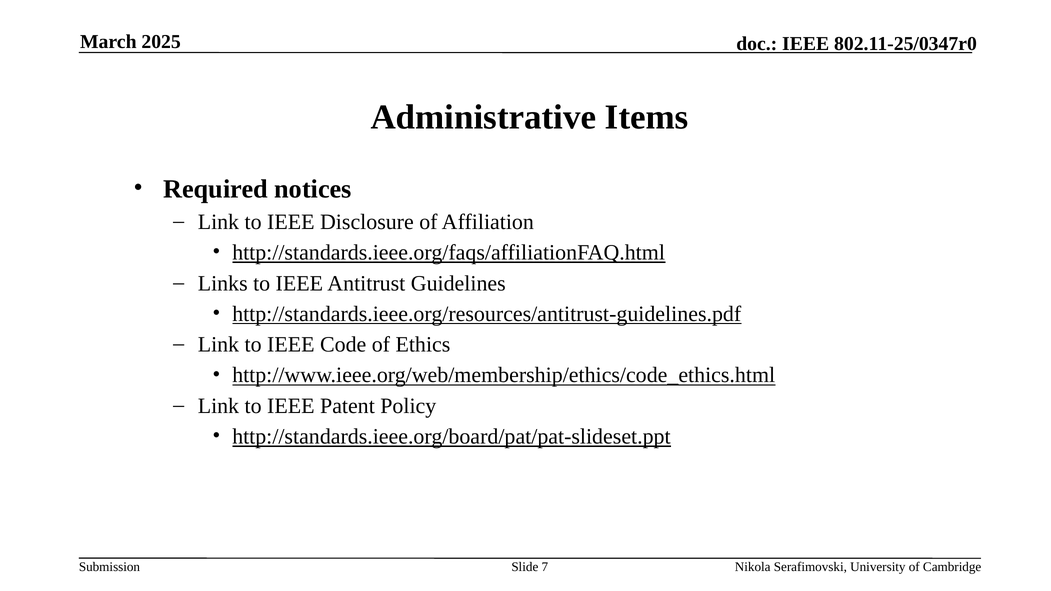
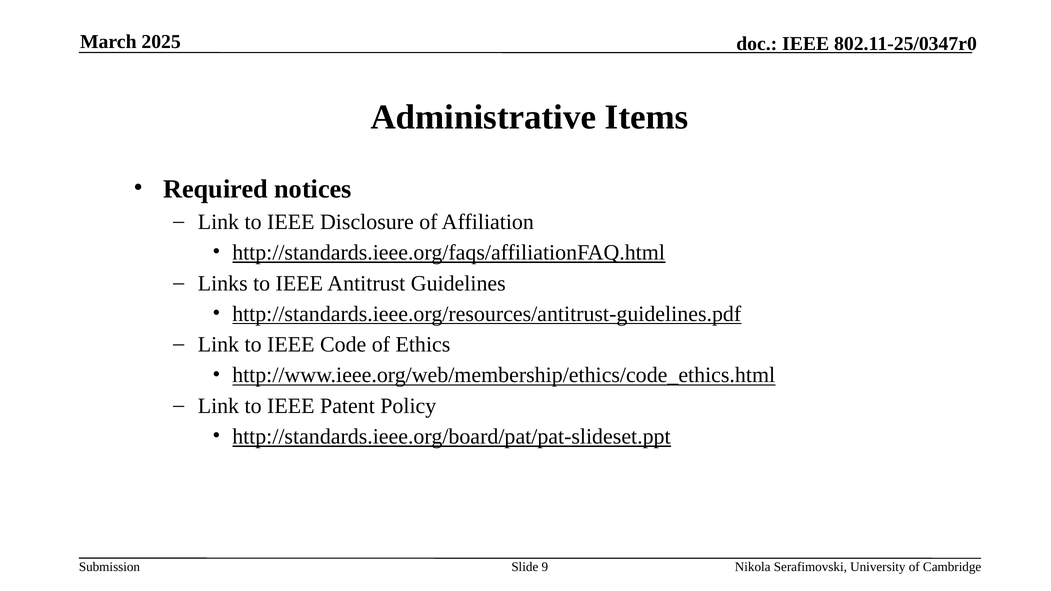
7: 7 -> 9
